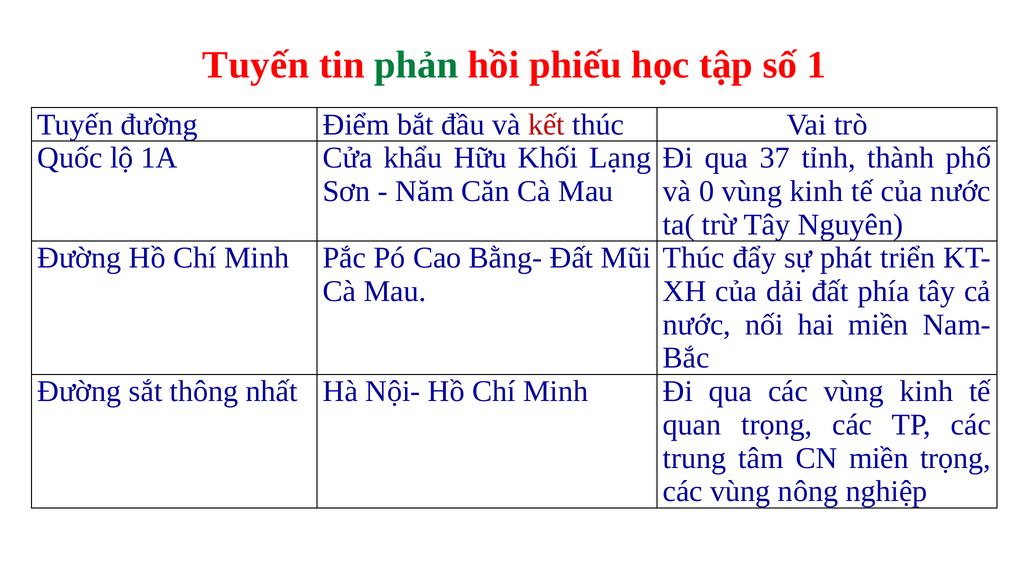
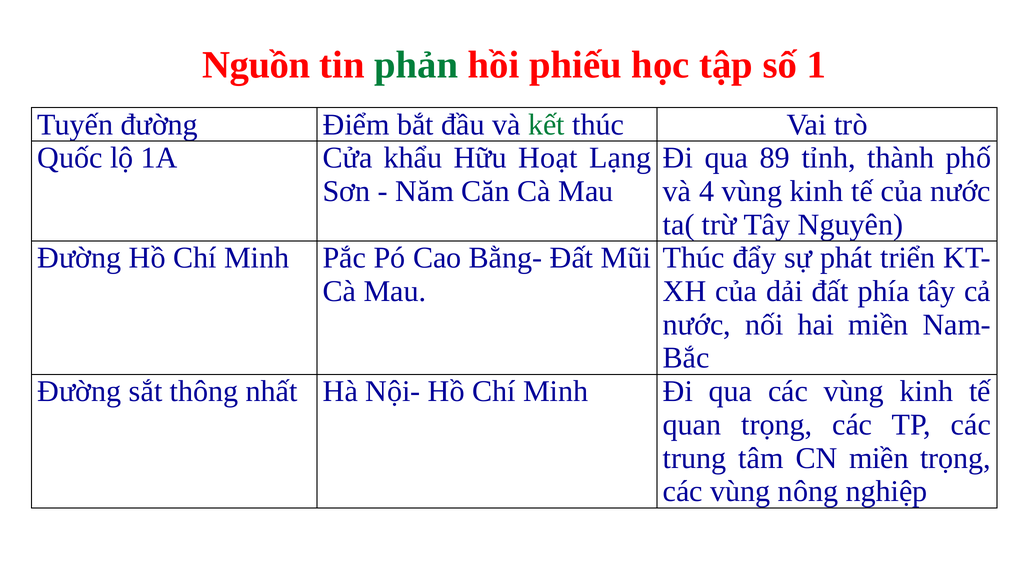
Tuyến at (256, 65): Tuyến -> Nguồn
kết colour: red -> green
Khối: Khối -> Hoạt
37: 37 -> 89
0: 0 -> 4
